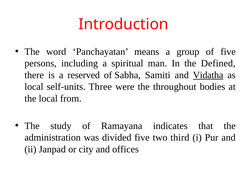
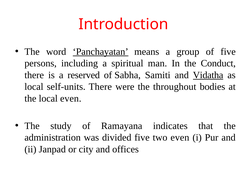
Panchayatan underline: none -> present
Defined: Defined -> Conduct
self-units Three: Three -> There
local from: from -> even
two third: third -> even
